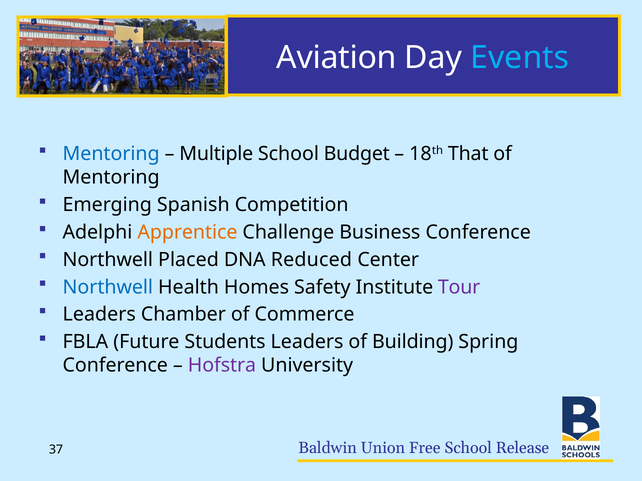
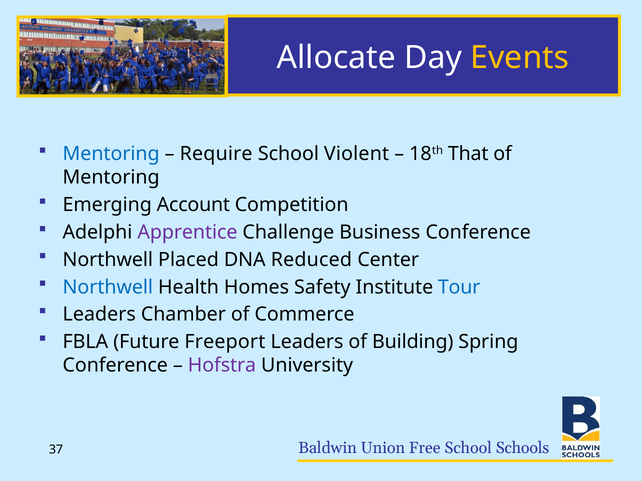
Aviation: Aviation -> Allocate
Events colour: light blue -> yellow
Multiple: Multiple -> Require
Budget: Budget -> Violent
Spanish: Spanish -> Account
Apprentice colour: orange -> purple
Tour colour: purple -> blue
Students: Students -> Freeport
Release: Release -> Schools
